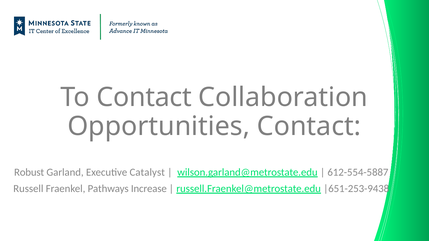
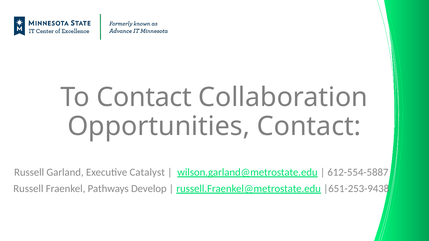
Robust at (29, 173): Robust -> Russell
Increase: Increase -> Develop
